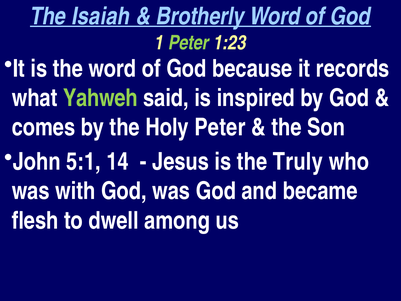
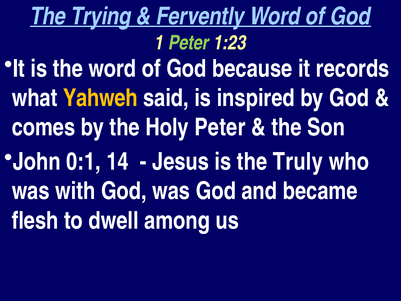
Isaiah: Isaiah -> Trying
Brotherly: Brotherly -> Fervently
Yahweh colour: light green -> yellow
5:1: 5:1 -> 0:1
